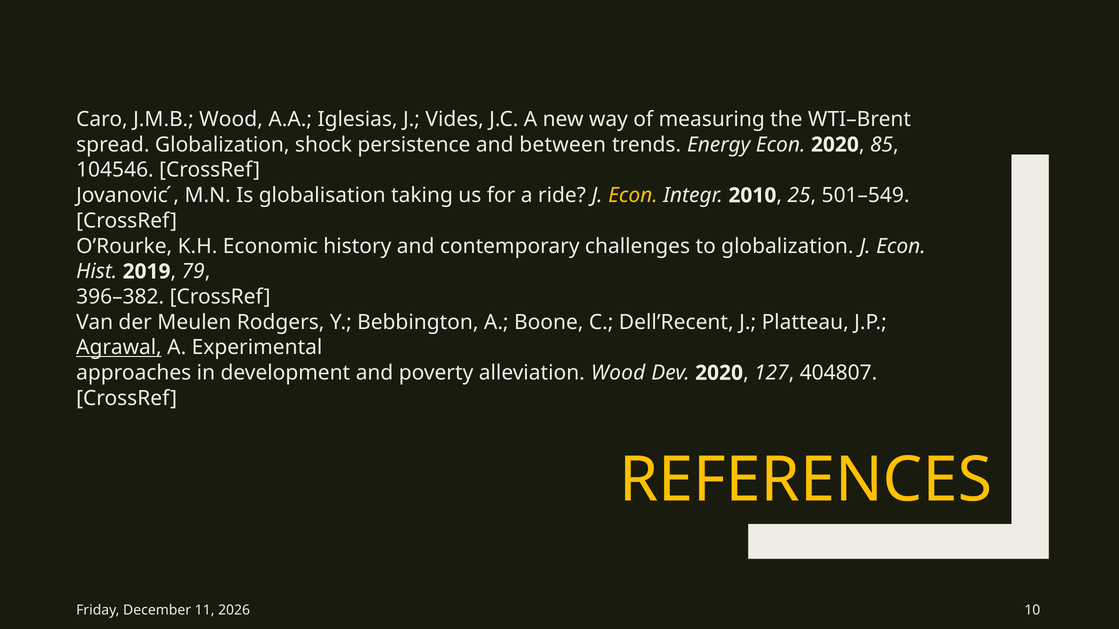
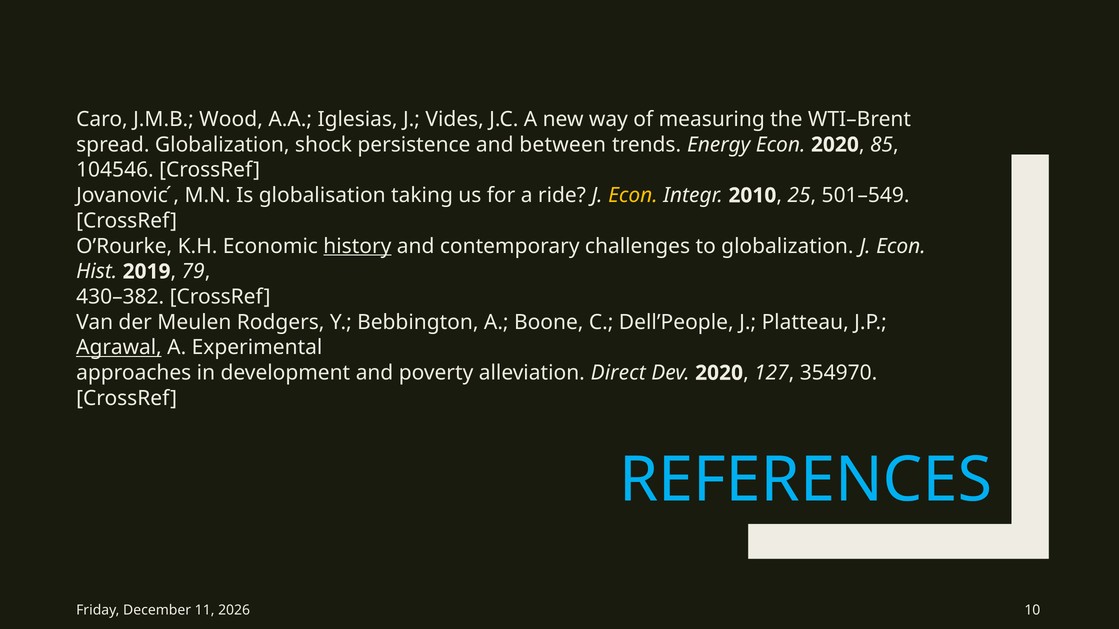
history underline: none -> present
396–382: 396–382 -> 430–382
Dell’Recent: Dell’Recent -> Dell’People
alleviation Wood: Wood -> Direct
404807: 404807 -> 354970
REFERENCES colour: yellow -> light blue
